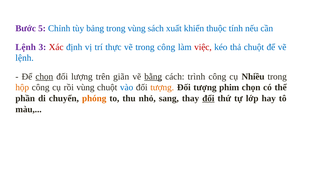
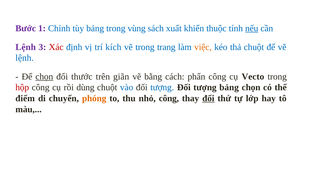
5: 5 -> 1
nếu underline: none -> present
thực: thực -> kích
trong công: công -> trang
việc colour: red -> orange
lượng: lượng -> thước
bằng underline: present -> none
trình: trình -> phẩn
Nhiều: Nhiều -> Vecto
hộp colour: orange -> red
rồi vùng: vùng -> dùng
tượng at (162, 88) colour: orange -> blue
tượng phim: phim -> bảng
phần: phần -> điểm
nhỏ sang: sang -> công
